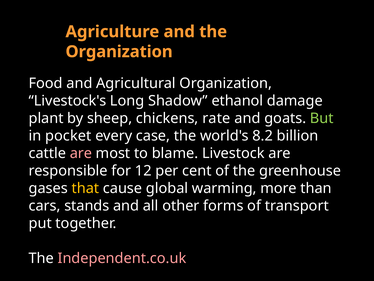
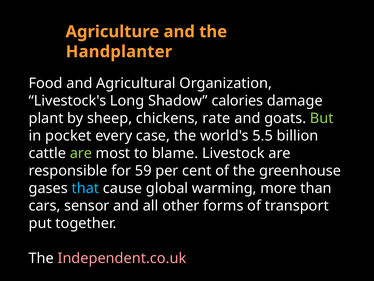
Organization at (119, 52): Organization -> Handplanter
ethanol: ethanol -> calories
8.2: 8.2 -> 5.5
are at (81, 153) colour: pink -> light green
12: 12 -> 59
that colour: yellow -> light blue
stands: stands -> sensor
